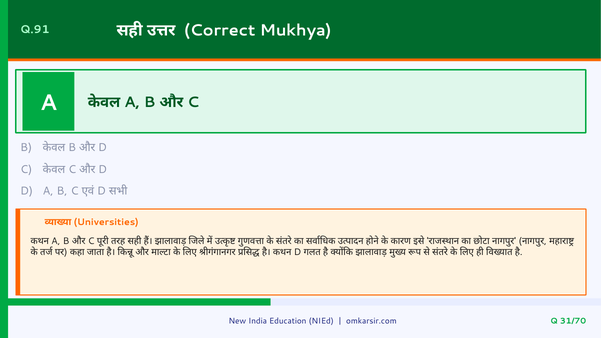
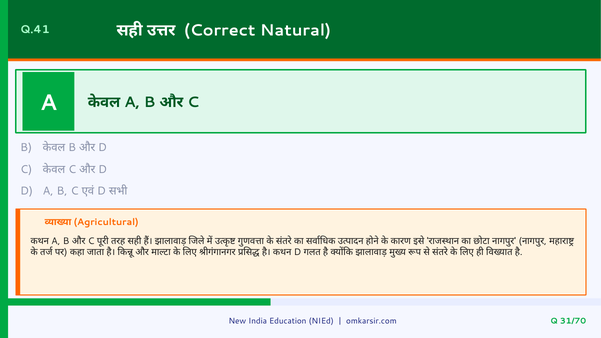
Q.91: Q.91 -> Q.41
Mukhya: Mukhya -> Natural
Universities: Universities -> Agricultural
